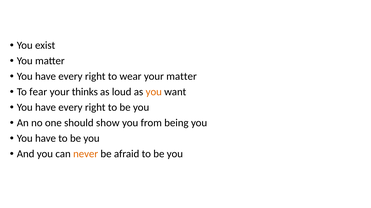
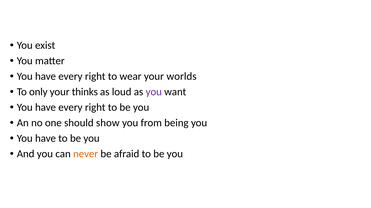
your matter: matter -> worlds
fear: fear -> only
you at (154, 92) colour: orange -> purple
